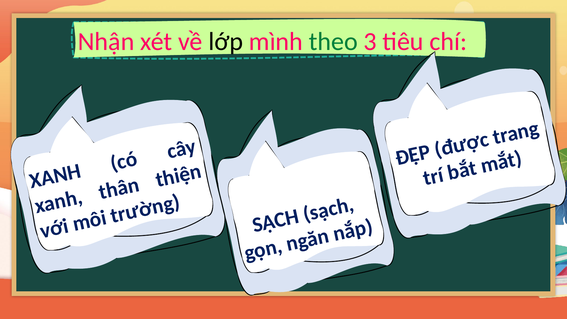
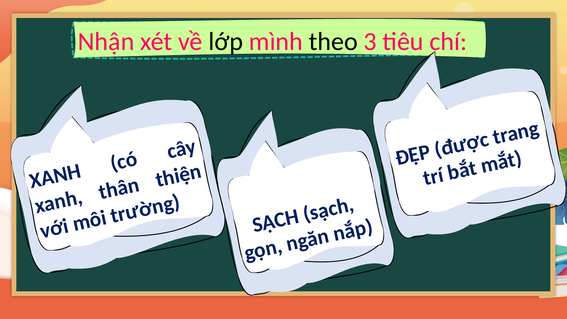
theo colour: green -> black
